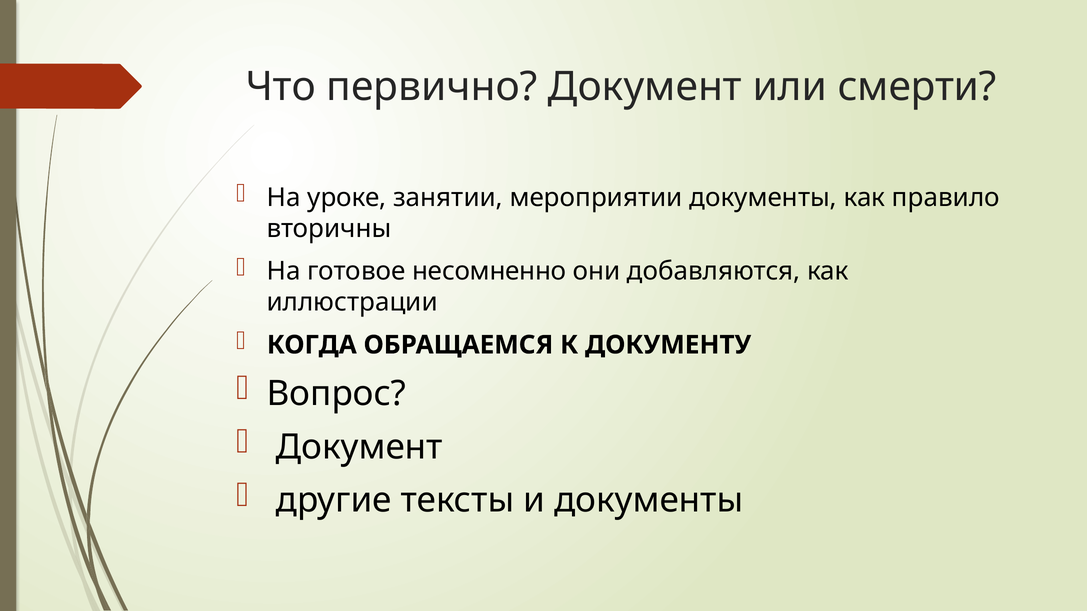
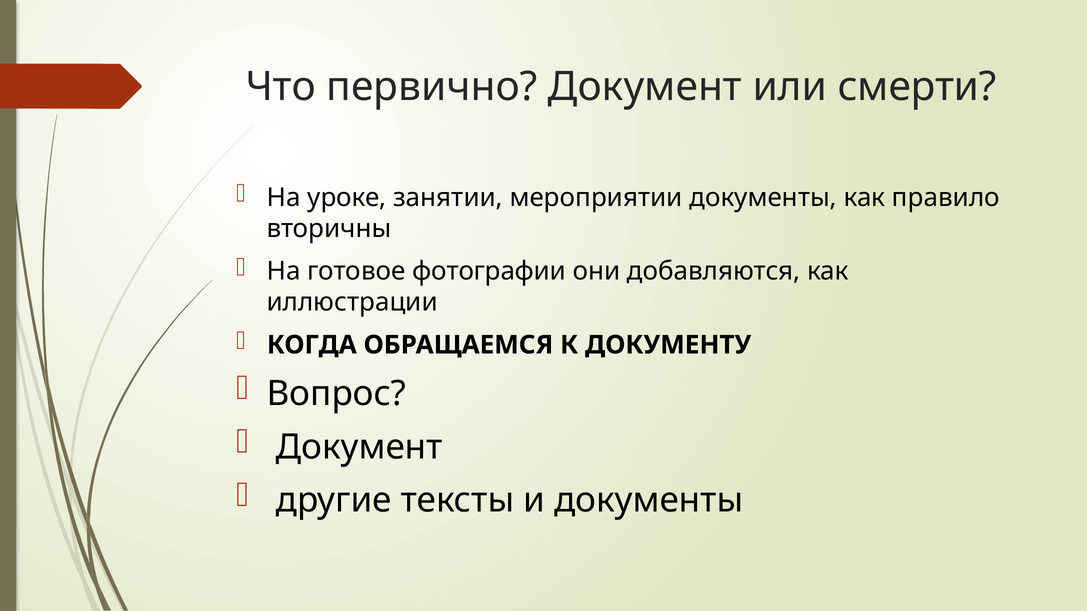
несомненно: несомненно -> фотографии
